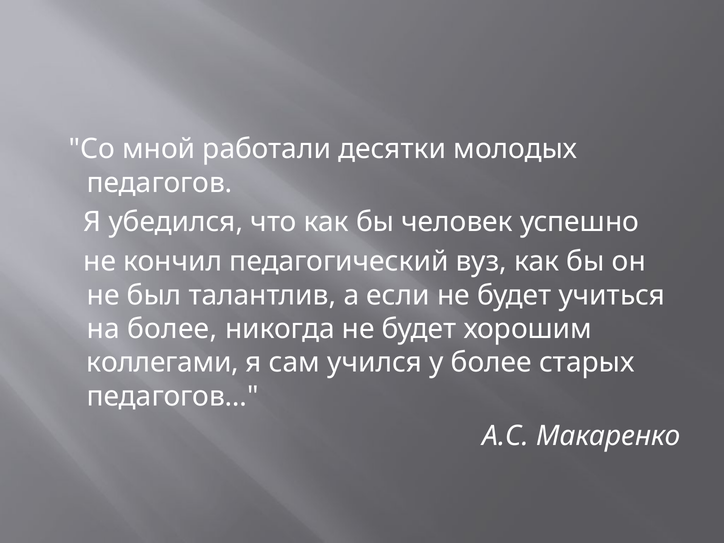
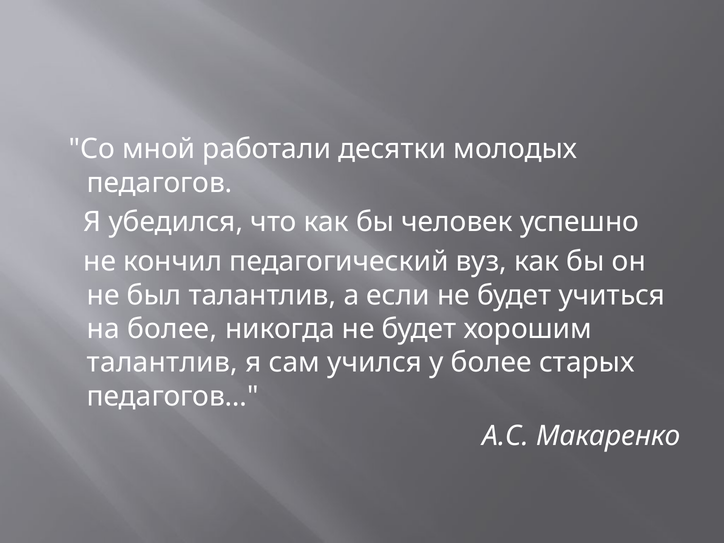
коллегами at (163, 363): коллегами -> талантлив
